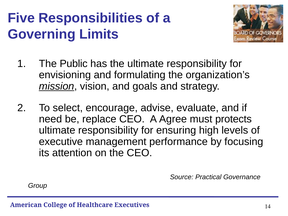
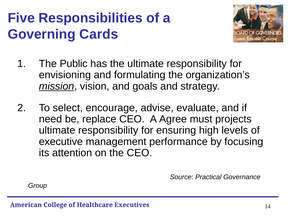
Limits: Limits -> Cards
protects: protects -> projects
